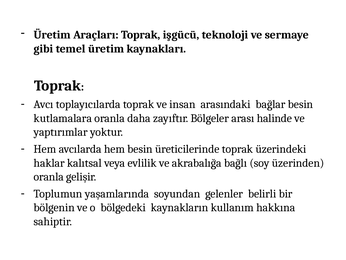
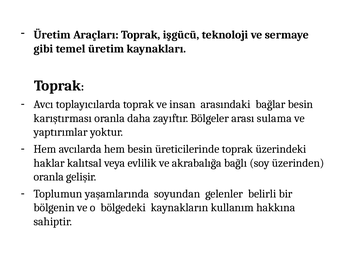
kutlamalara: kutlamalara -> karıştırması
halinde: halinde -> sulama
